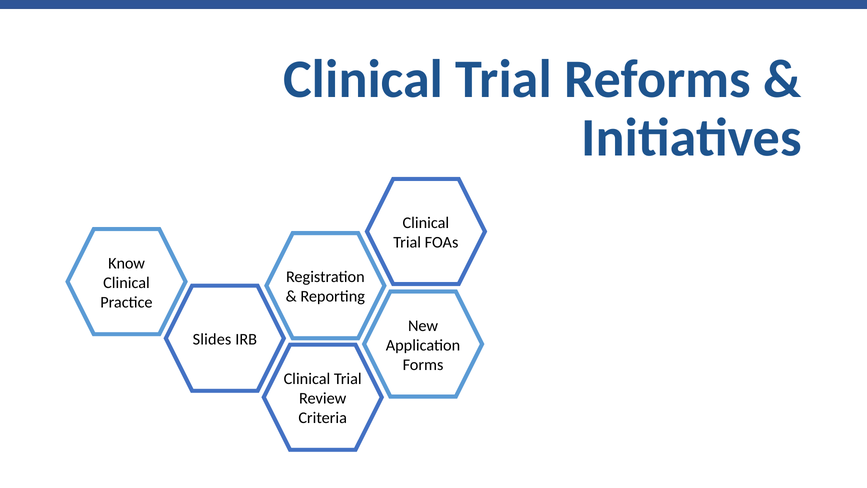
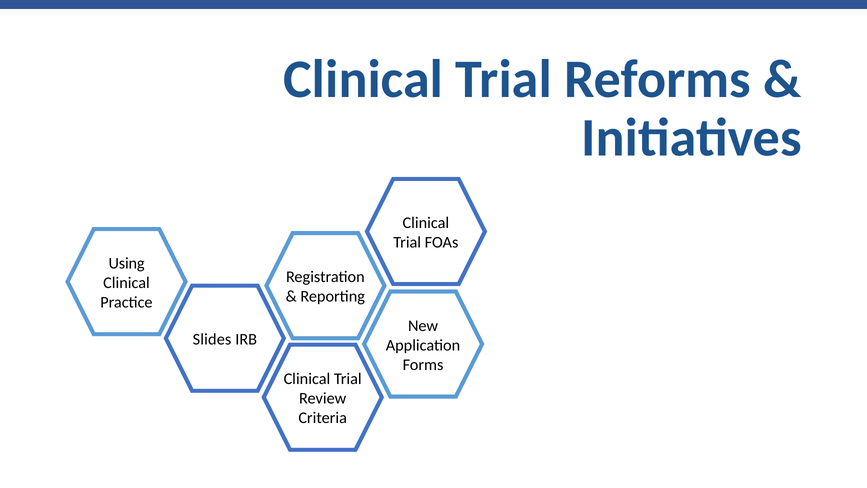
Know: Know -> Using
